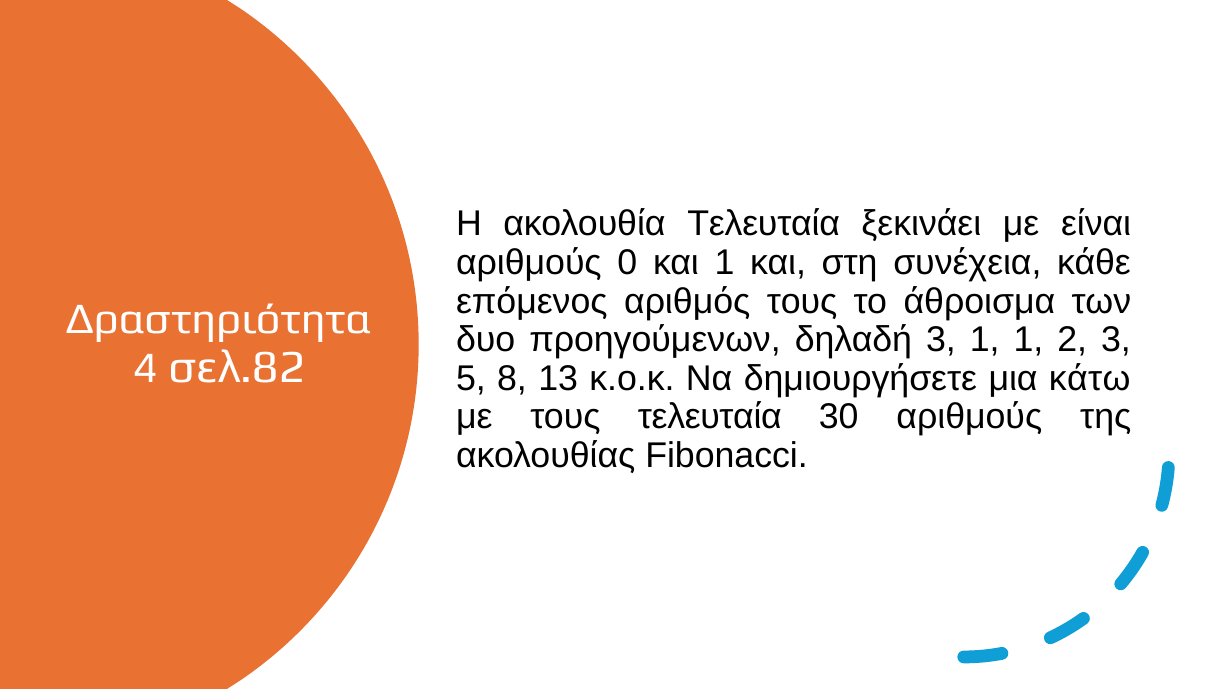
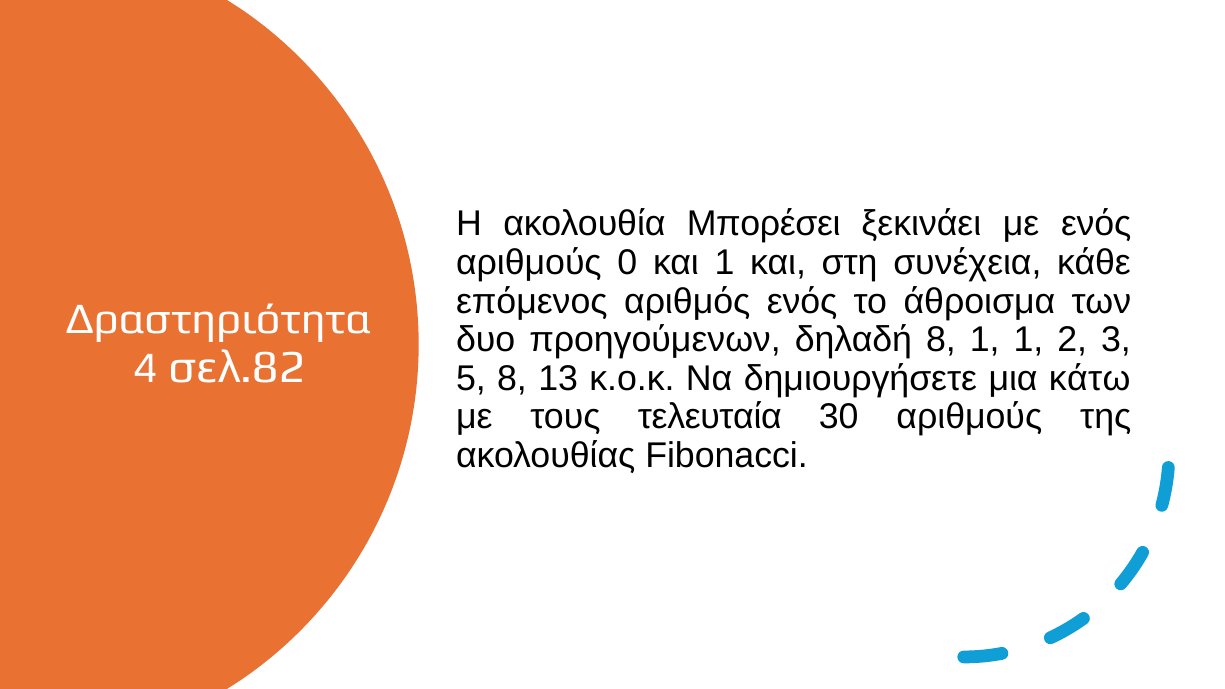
ακολουθία Τελευταία: Τελευταία -> Μπορέσει
με είναι: είναι -> ενός
αριθμός τους: τους -> ενός
δηλαδή 3: 3 -> 8
